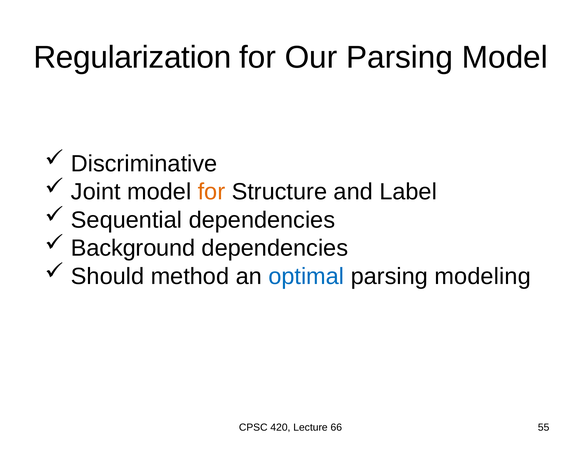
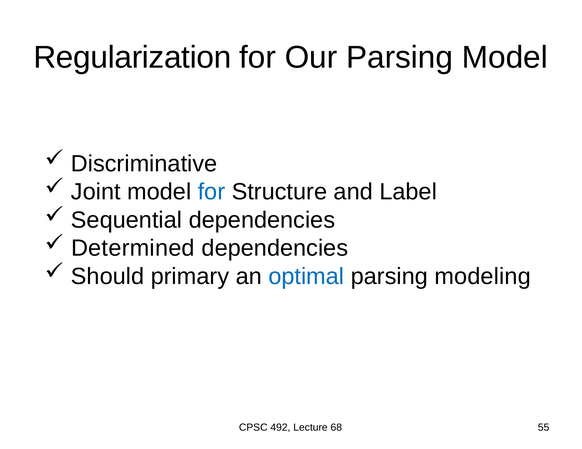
for at (211, 192) colour: orange -> blue
Background: Background -> Determined
method: method -> primary
420: 420 -> 492
66: 66 -> 68
